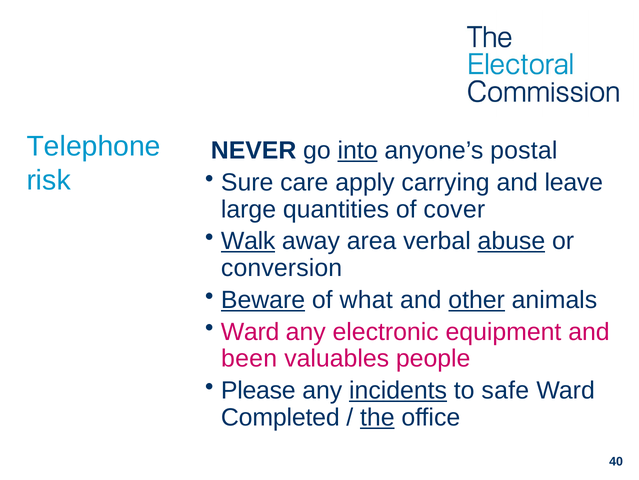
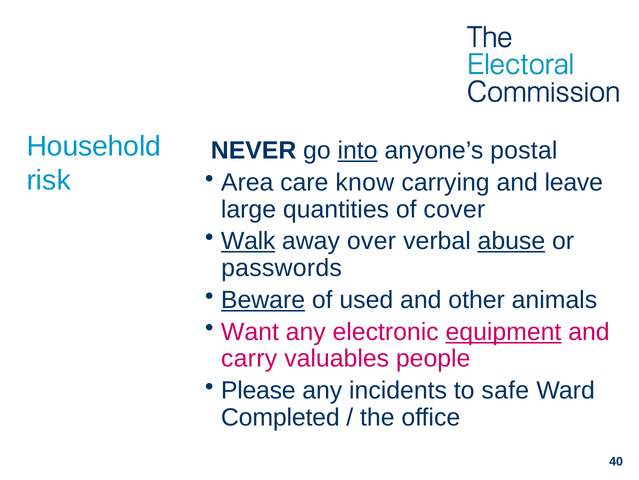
Telephone: Telephone -> Household
Sure: Sure -> Area
apply: apply -> know
area: area -> over
conversion: conversion -> passwords
what: what -> used
other underline: present -> none
Ward at (250, 331): Ward -> Want
equipment underline: none -> present
been: been -> carry
incidents underline: present -> none
the underline: present -> none
